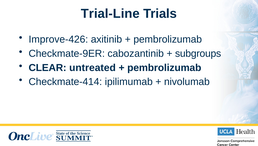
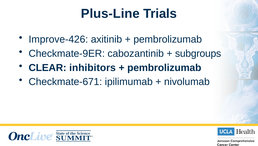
Trial-Line: Trial-Line -> Plus-Line
untreated: untreated -> inhibitors
Checkmate-414: Checkmate-414 -> Checkmate-671
